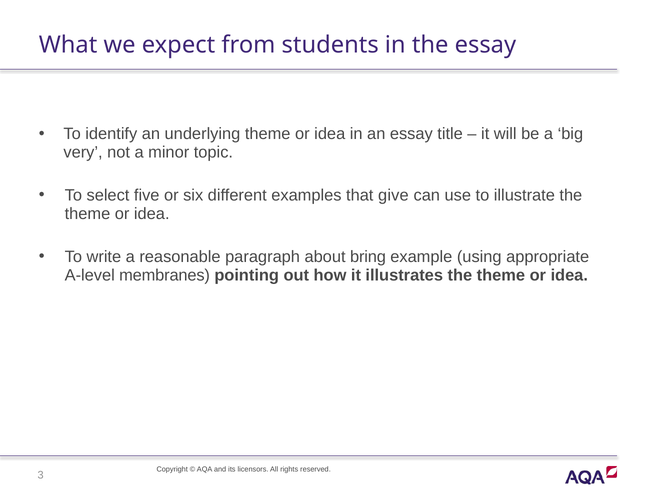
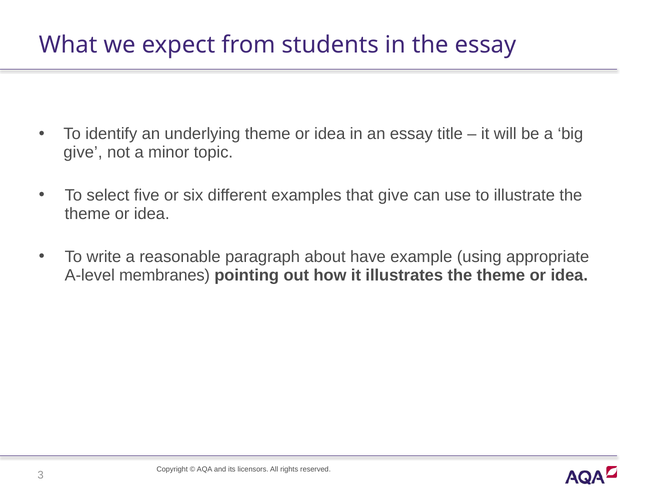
very at (83, 152): very -> give
bring: bring -> have
